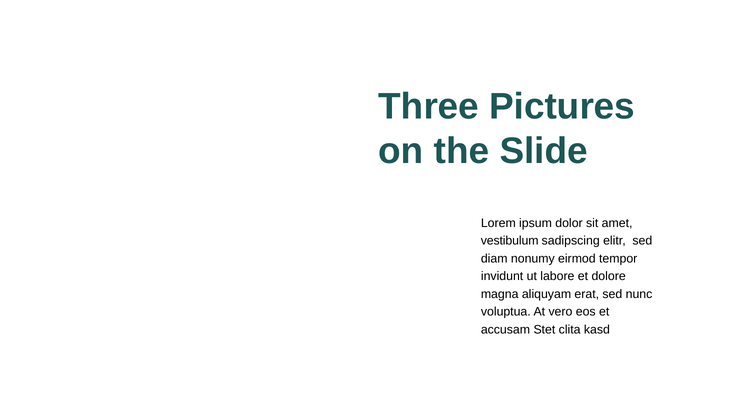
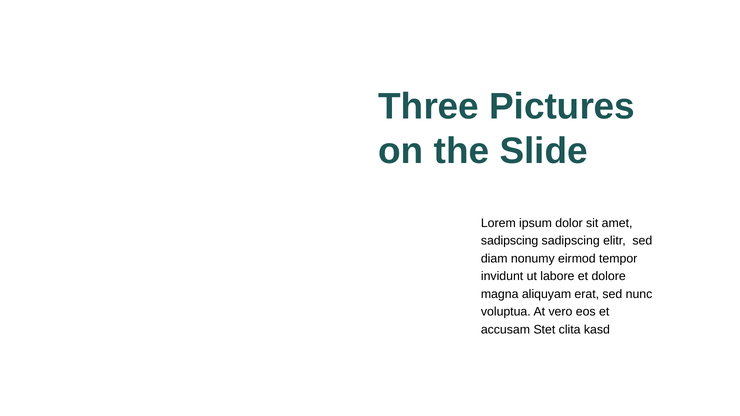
vestibulum at (510, 241): vestibulum -> sadipscing
